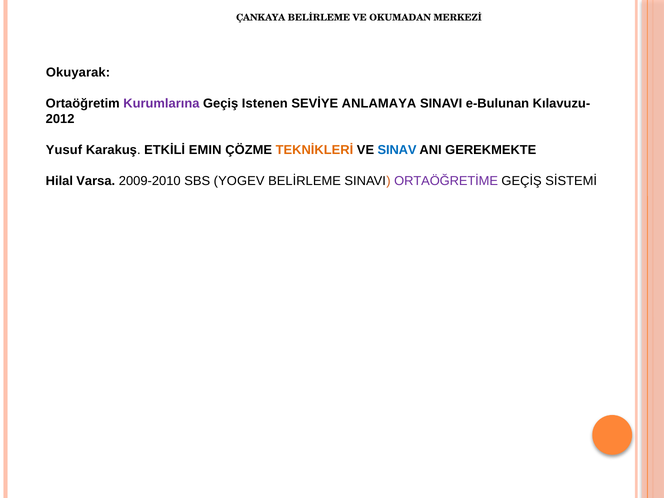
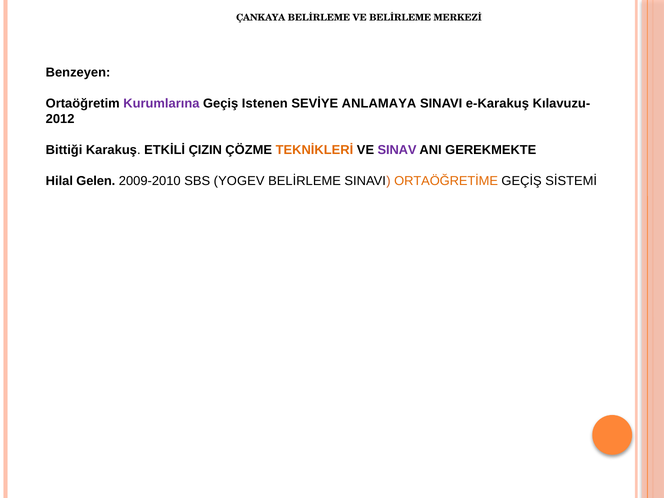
VE OKUMADAN: OKUMADAN -> BELİRLEME
Okuyarak: Okuyarak -> Benzeyen
e-Bulunan: e-Bulunan -> e-Karakuş
Yusuf: Yusuf -> Bittiği
EMIN: EMIN -> ÇIZIN
SINAV colour: blue -> purple
Varsa: Varsa -> Gelen
ORTAÖĞRETİME colour: purple -> orange
